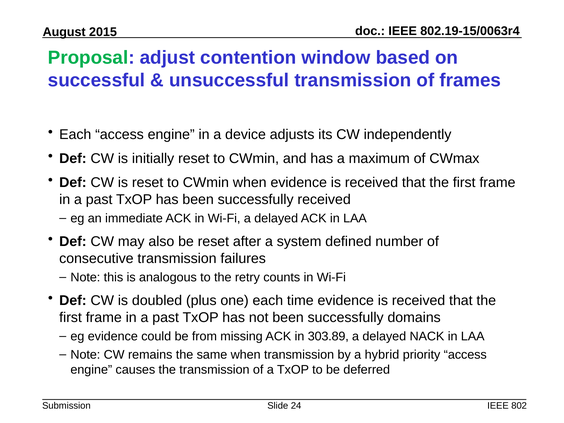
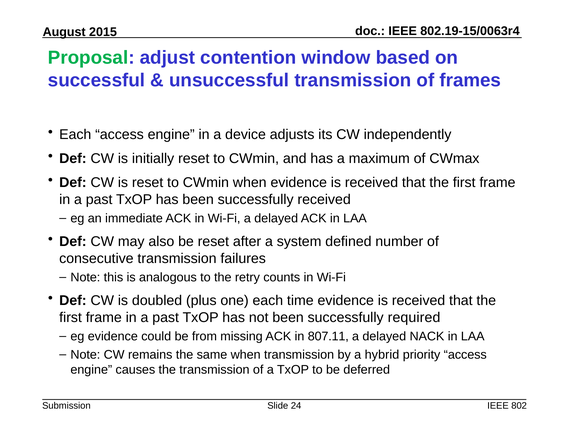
domains: domains -> required
303.89: 303.89 -> 807.11
